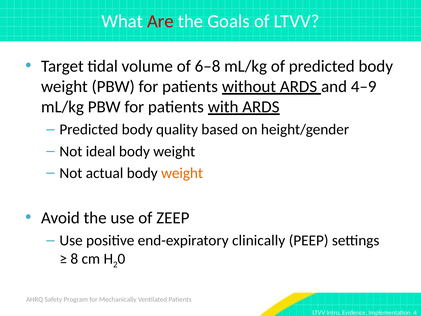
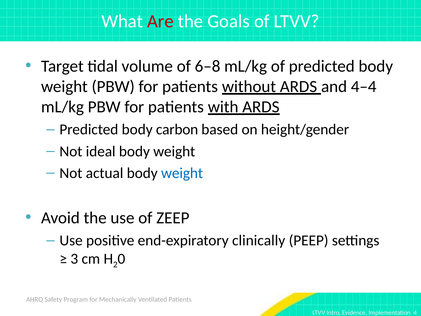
4–9: 4–9 -> 4–4
quality: quality -> carbon
weight at (182, 173) colour: orange -> blue
8: 8 -> 3
